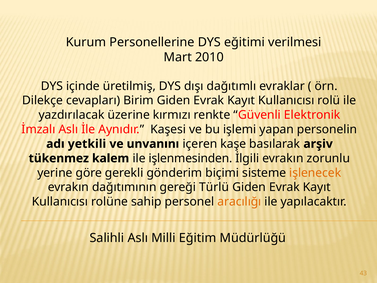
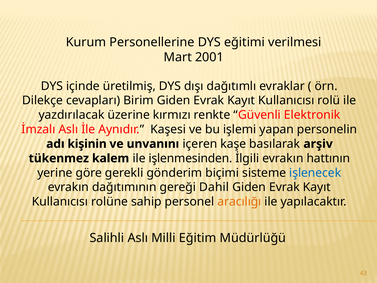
2010: 2010 -> 2001
yetkili: yetkili -> kişinin
zorunlu: zorunlu -> hattının
işlenecek colour: orange -> blue
Türlü: Türlü -> Dahil
